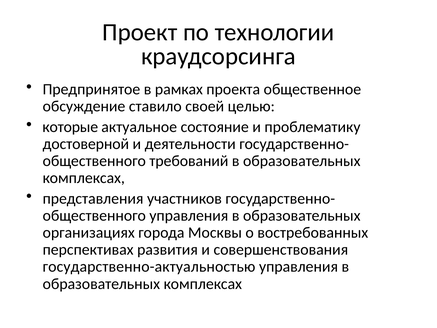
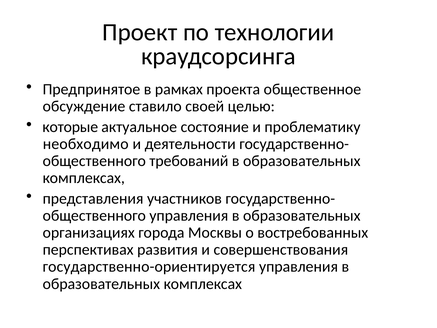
достоверной: достоверной -> необходимо
государственно-актуальностью: государственно-актуальностью -> государственно-ориентируется
